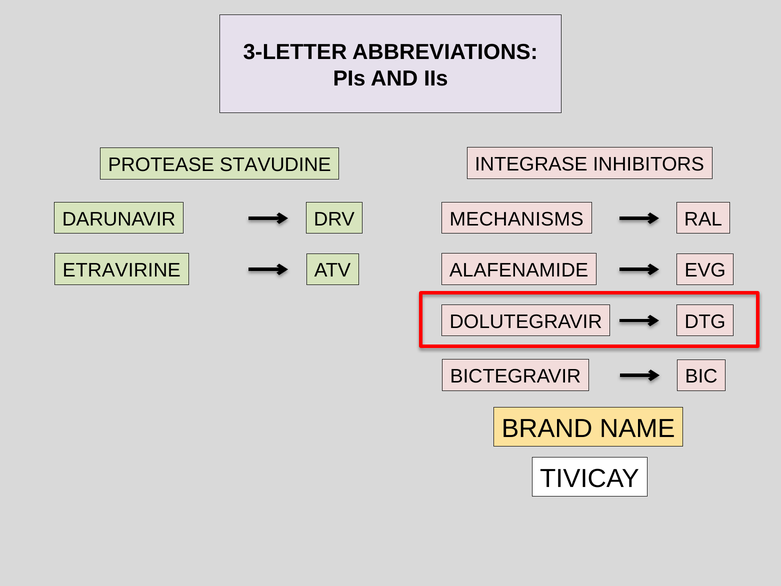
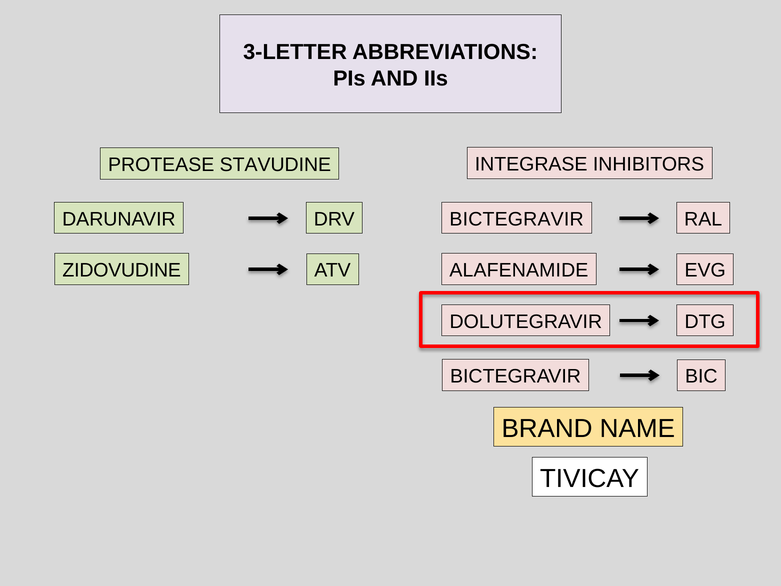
MECHANISMS at (517, 219): MECHANISMS -> BICTEGRAVIR
ETRAVIRINE: ETRAVIRINE -> ZIDOVUDINE
